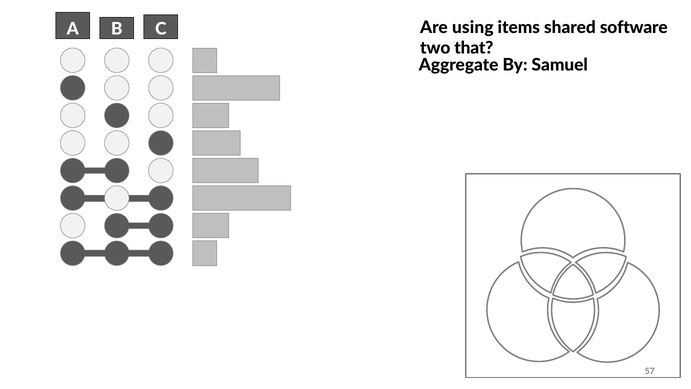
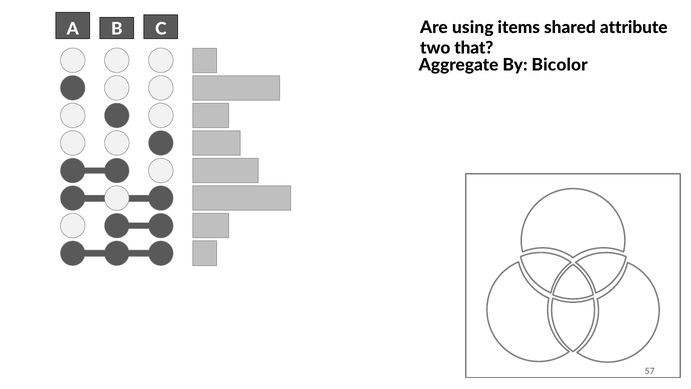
software: software -> attribute
Samuel: Samuel -> Bicolor
